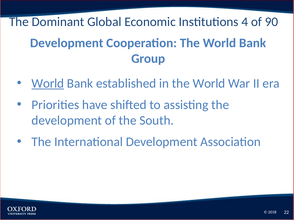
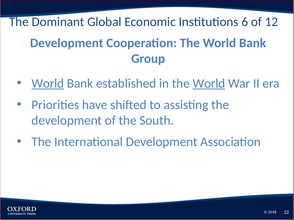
4: 4 -> 6
90: 90 -> 12
World at (209, 84) underline: none -> present
